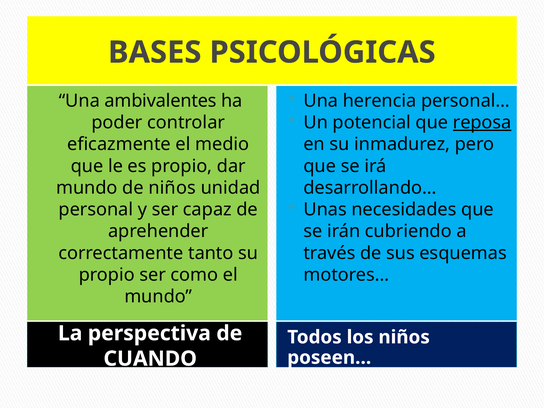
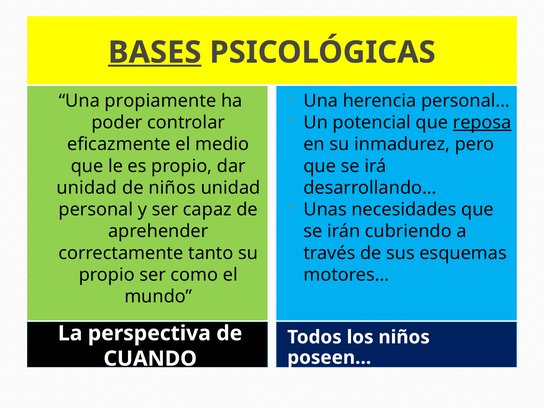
BASES underline: none -> present
ambivalentes: ambivalentes -> propiamente
mundo at (87, 188): mundo -> unidad
